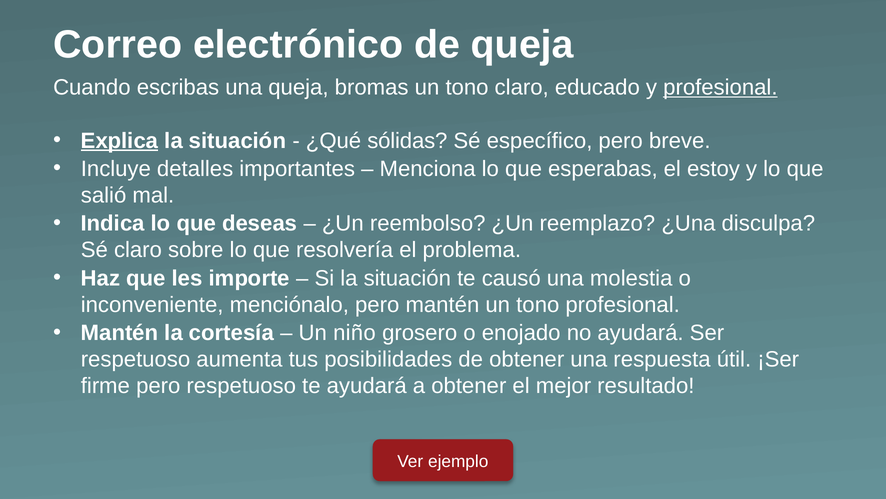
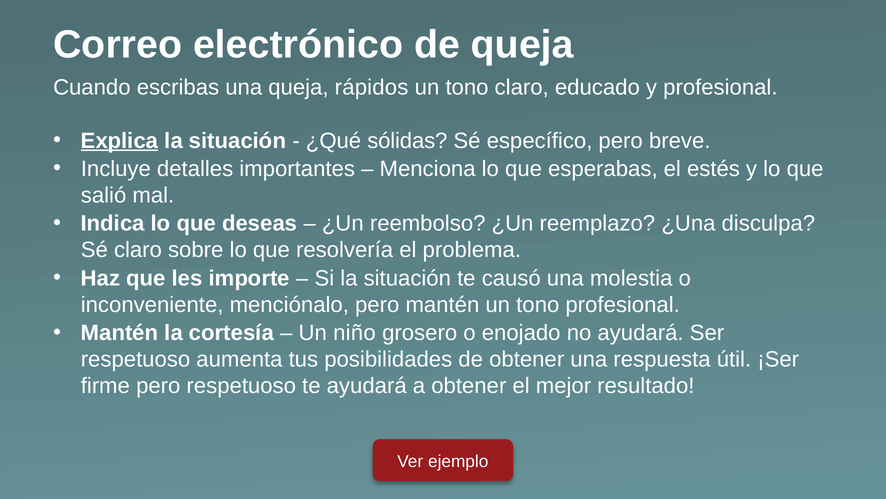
bromas: bromas -> rápidos
profesional at (720, 87) underline: present -> none
estoy: estoy -> estés
